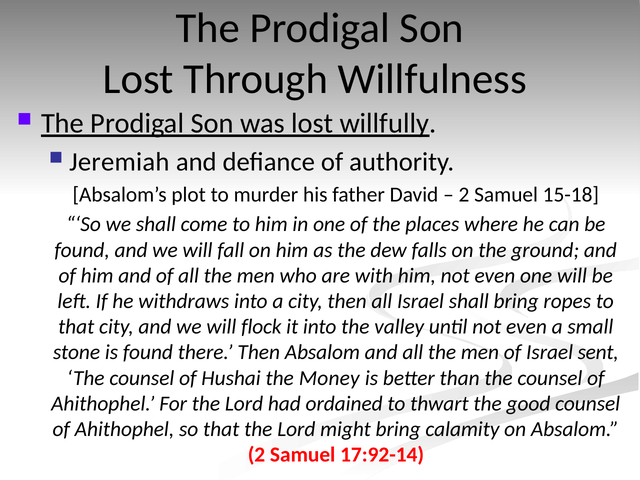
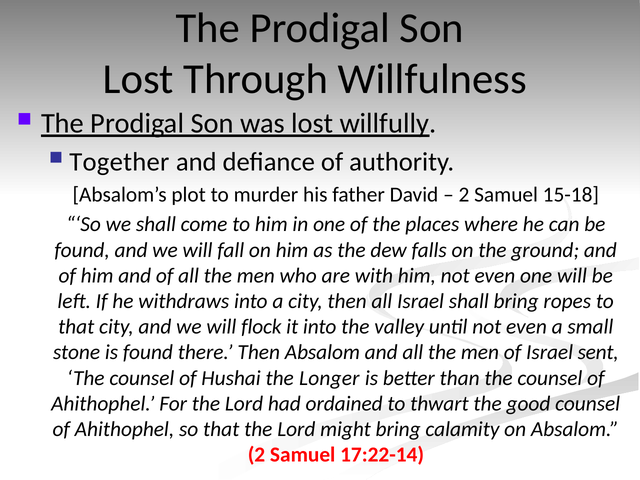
Jeremiah: Jeremiah -> Together
Money: Money -> Longer
17:92-14: 17:92-14 -> 17:22-14
